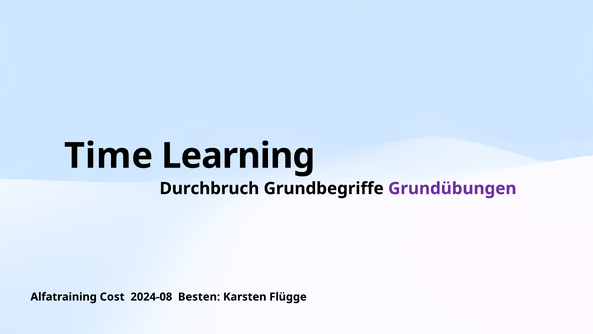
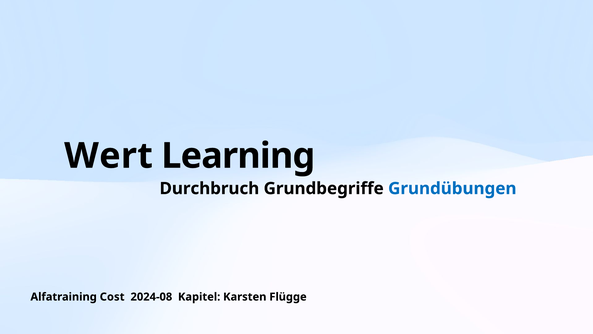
Time: Time -> Wert
Grundübungen colour: purple -> blue
Besten: Besten -> Kapitel
